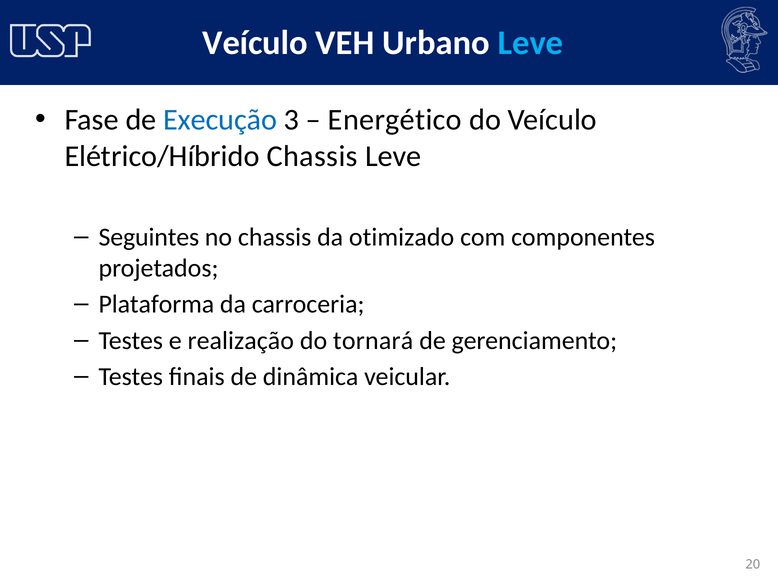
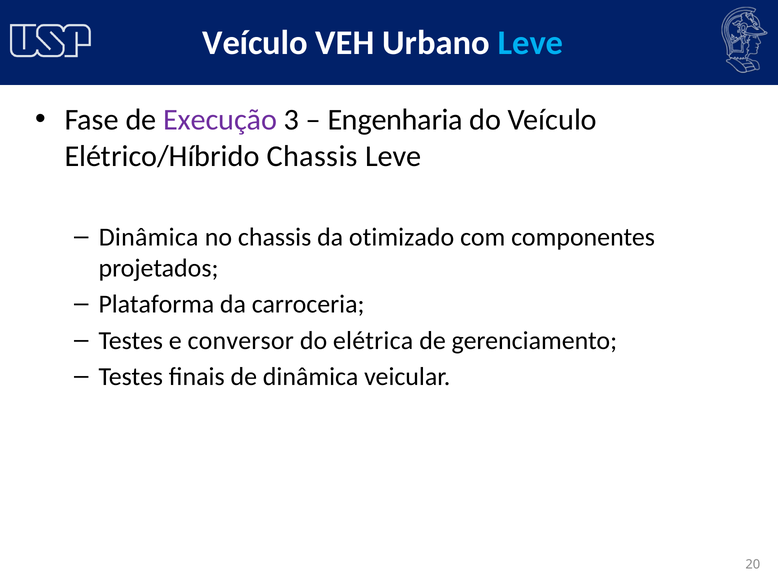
Execução colour: blue -> purple
Energético: Energético -> Engenharia
Seguintes at (149, 237): Seguintes -> Dinâmica
realização: realização -> conversor
tornará: tornará -> elétrica
